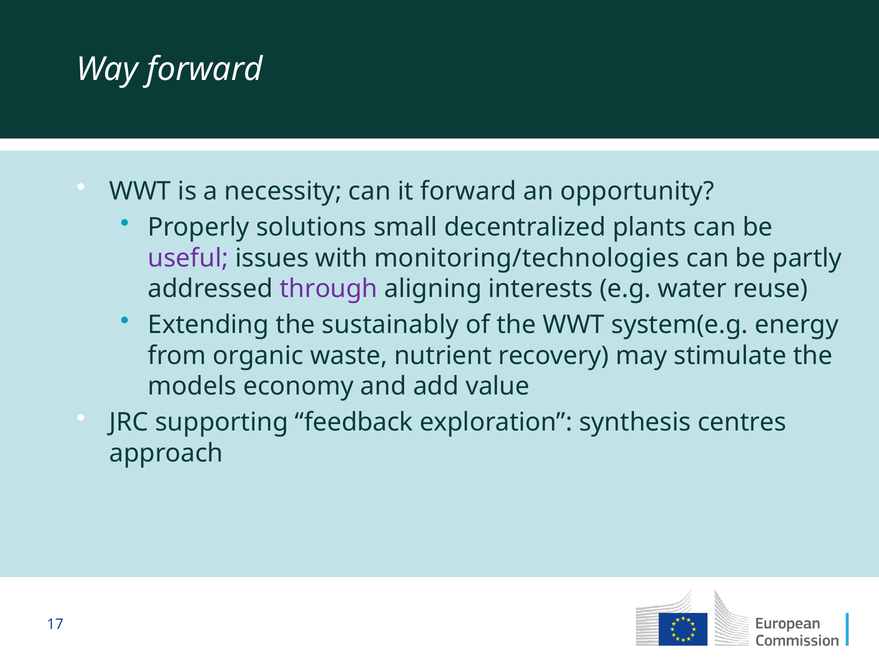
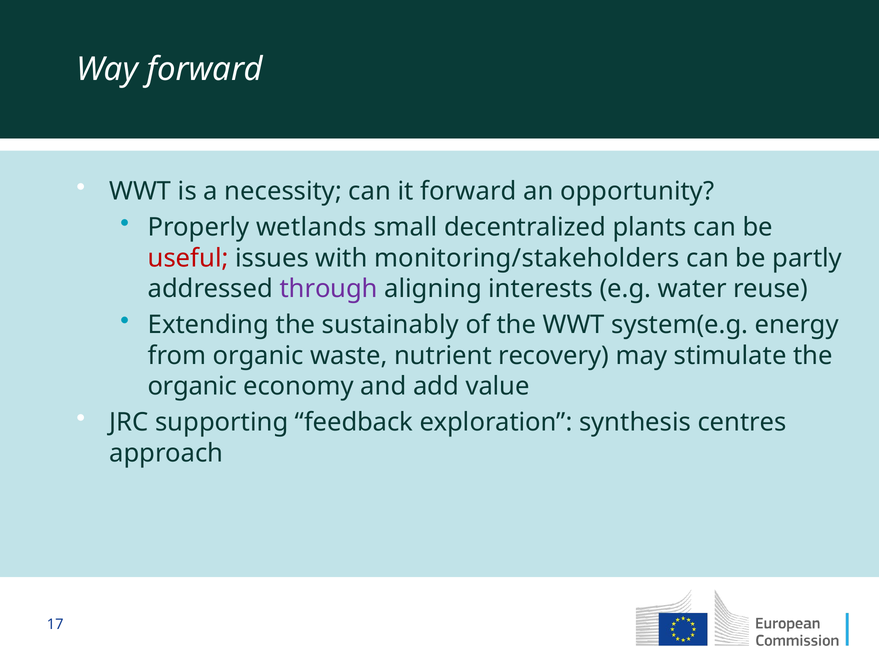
solutions: solutions -> wetlands
useful colour: purple -> red
monitoring/technologies: monitoring/technologies -> monitoring/stakeholders
models at (192, 386): models -> organic
